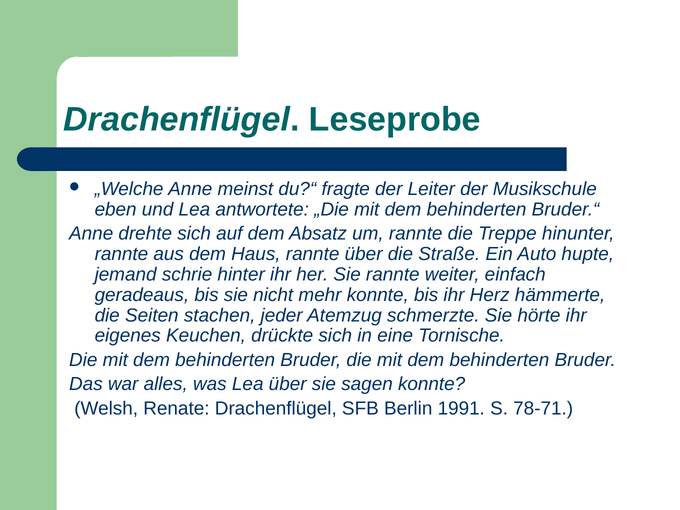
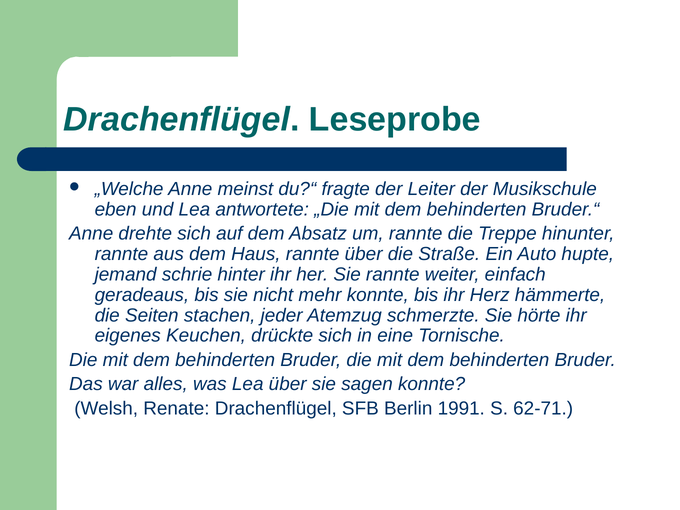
78-71: 78-71 -> 62-71
